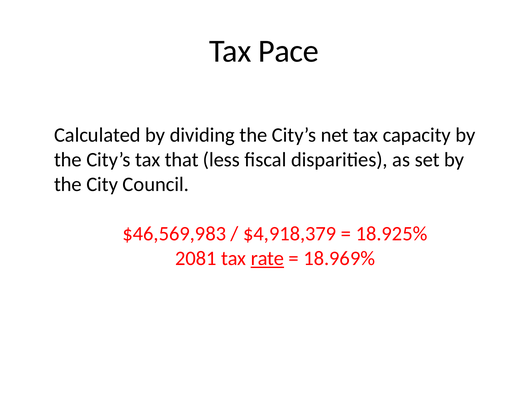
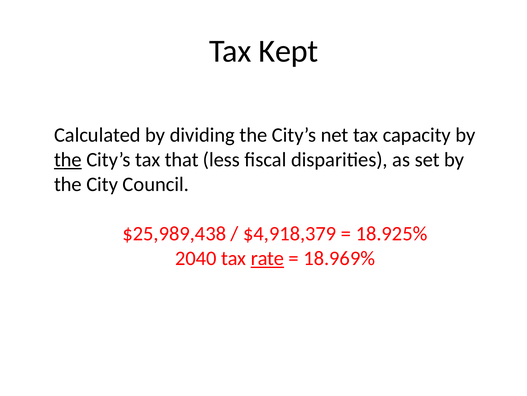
Pace: Pace -> Kept
the at (68, 159) underline: none -> present
$46,569,983: $46,569,983 -> $25,989,438
2081: 2081 -> 2040
